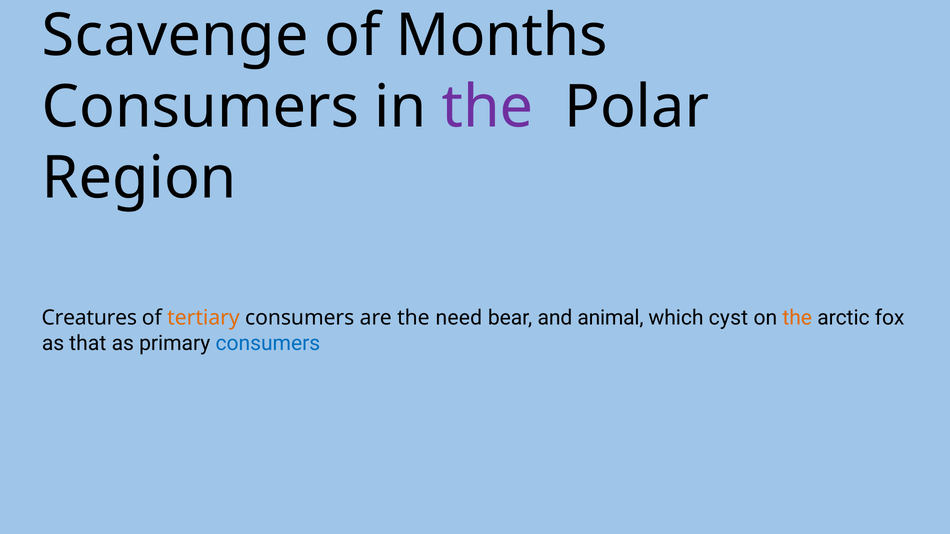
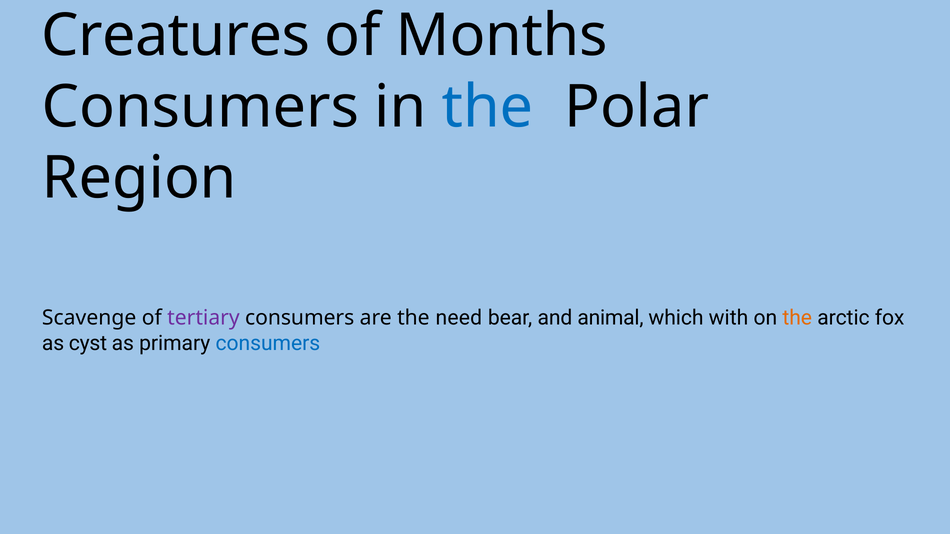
Scavenge: Scavenge -> Creatures
the at (488, 107) colour: purple -> blue
Creatures: Creatures -> Scavenge
tertiary colour: orange -> purple
cyst: cyst -> with
that: that -> cyst
